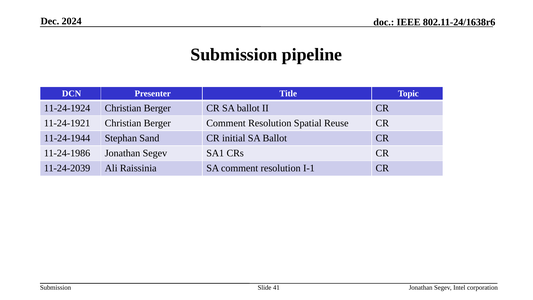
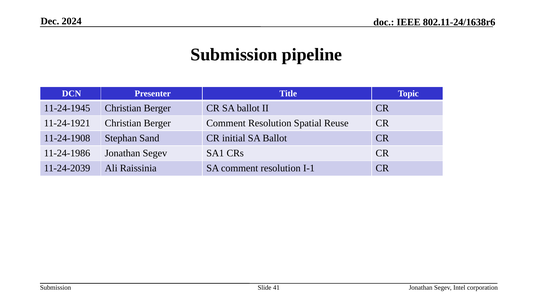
11-24-1924: 11-24-1924 -> 11-24-1945
11-24-1944: 11-24-1944 -> 11-24-1908
